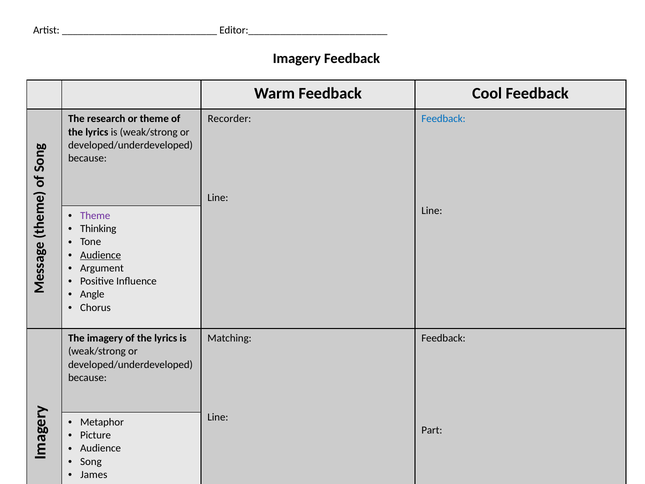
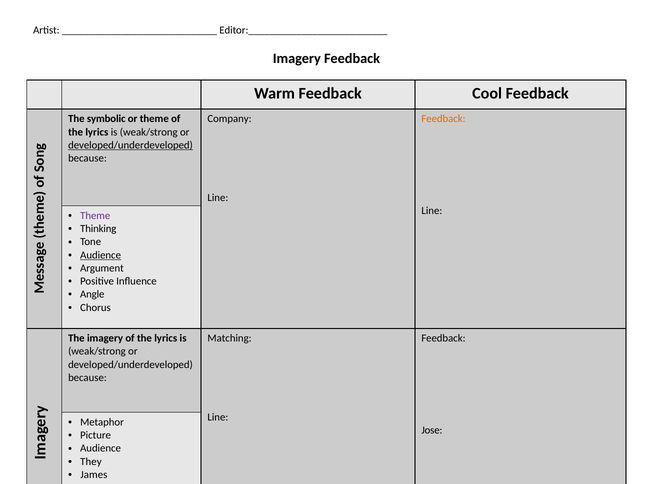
research: research -> symbolic
Recorder: Recorder -> Company
Feedback at (444, 119) colour: blue -> orange
developed/underdeveloped at (130, 145) underline: none -> present
Part: Part -> Jose
Song: Song -> They
